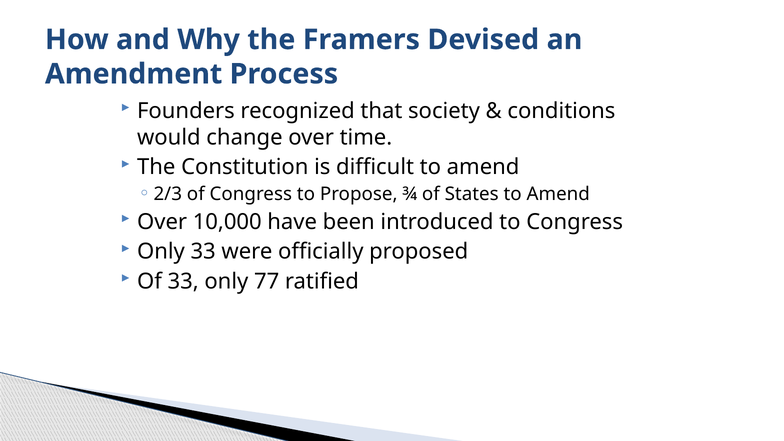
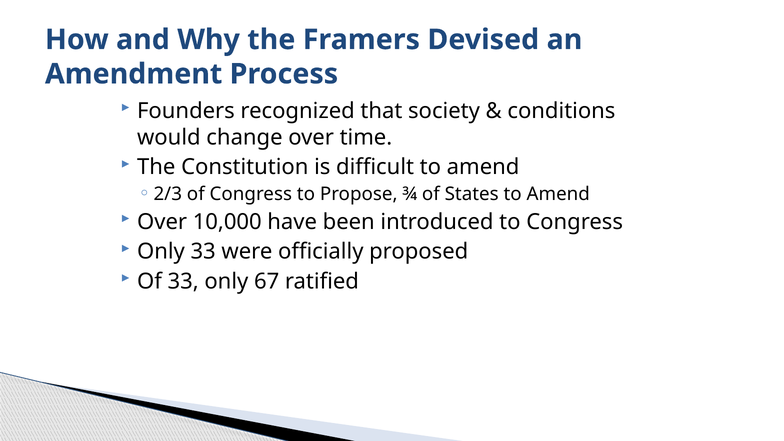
77: 77 -> 67
